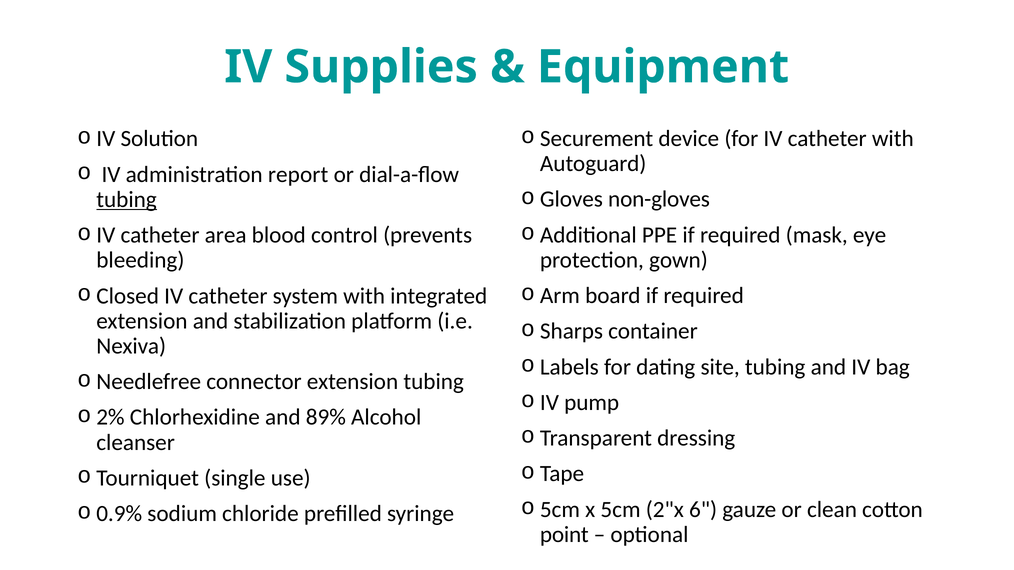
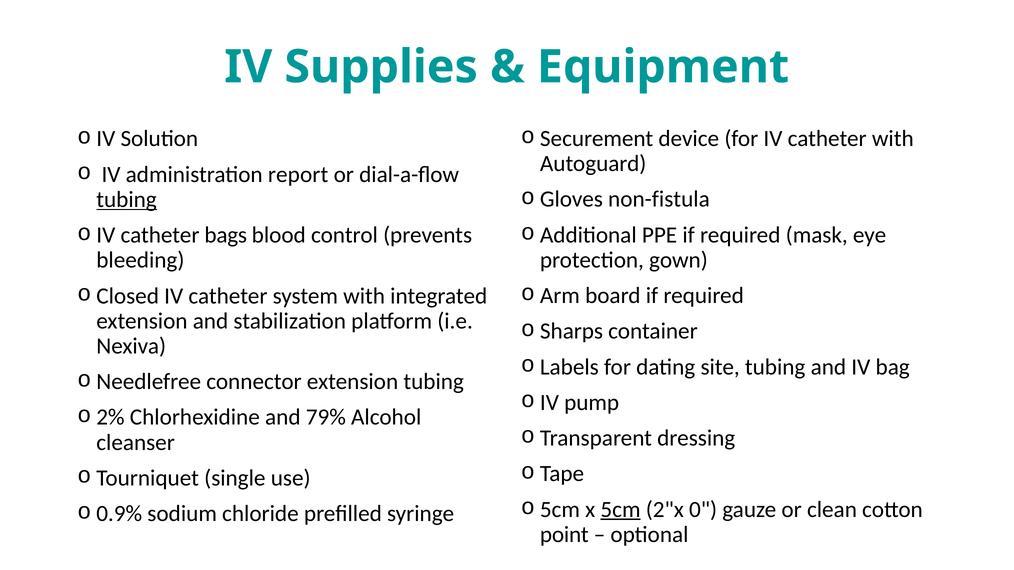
non-gloves: non-gloves -> non-fistula
area: area -> bags
89%: 89% -> 79%
5cm underline: none -> present
6: 6 -> 0
